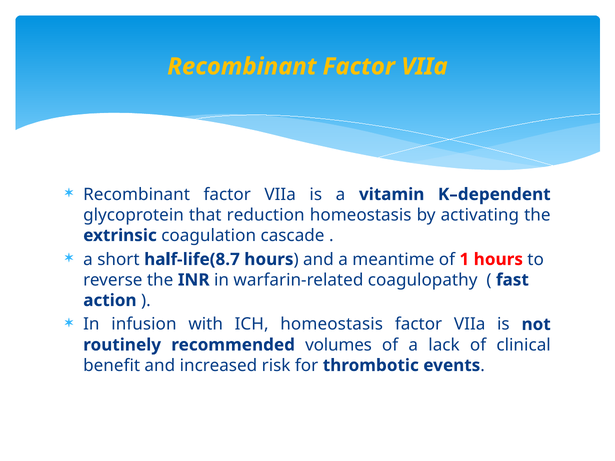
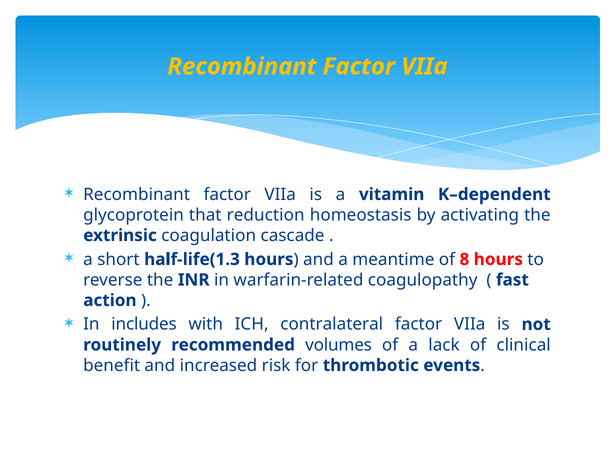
half-life(8.7: half-life(8.7 -> half-life(1.3
1: 1 -> 8
infusion: infusion -> includes
ICH homeostasis: homeostasis -> contralateral
